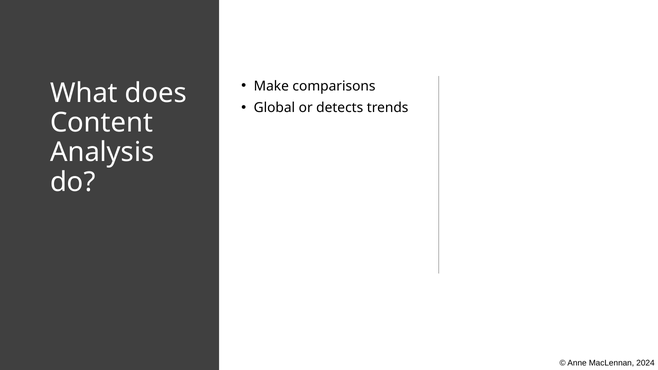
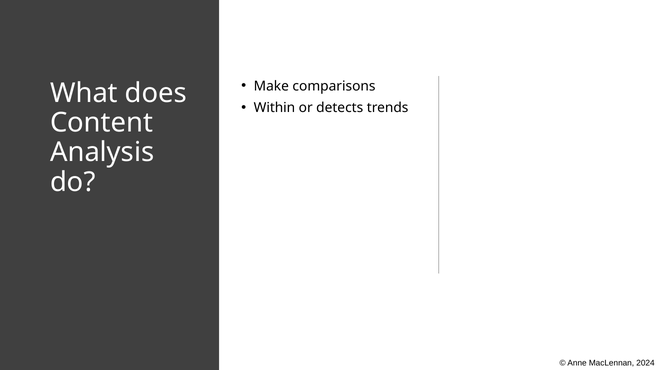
Global: Global -> Within
